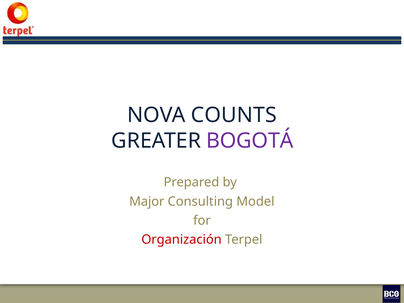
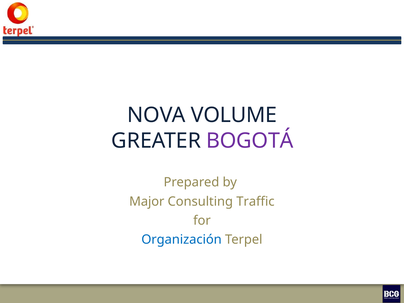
COUNTS: COUNTS -> VOLUME
Model: Model -> Traffic
Organización colour: red -> blue
